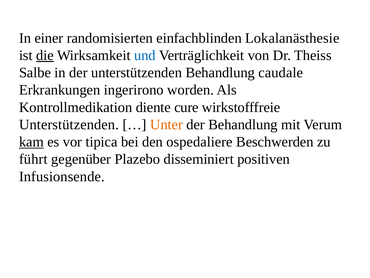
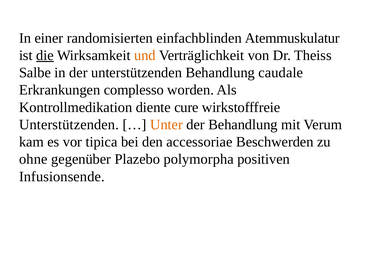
Lokalanästhesie: Lokalanästhesie -> Atemmuskulatur
und colour: blue -> orange
ingerirono: ingerirono -> complesso
kam underline: present -> none
ospedaliere: ospedaliere -> accessoriae
führt: führt -> ohne
disseminiert: disseminiert -> polymorpha
